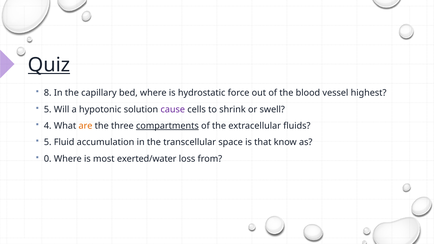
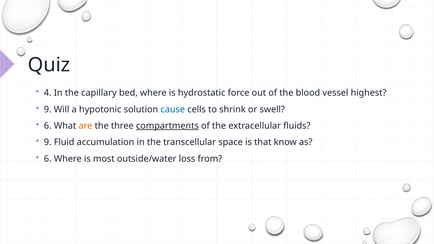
Quiz underline: present -> none
8: 8 -> 4
5 at (48, 109): 5 -> 9
cause colour: purple -> blue
4 at (48, 126): 4 -> 6
5 at (48, 142): 5 -> 9
0 at (48, 159): 0 -> 6
exerted/water: exerted/water -> outside/water
